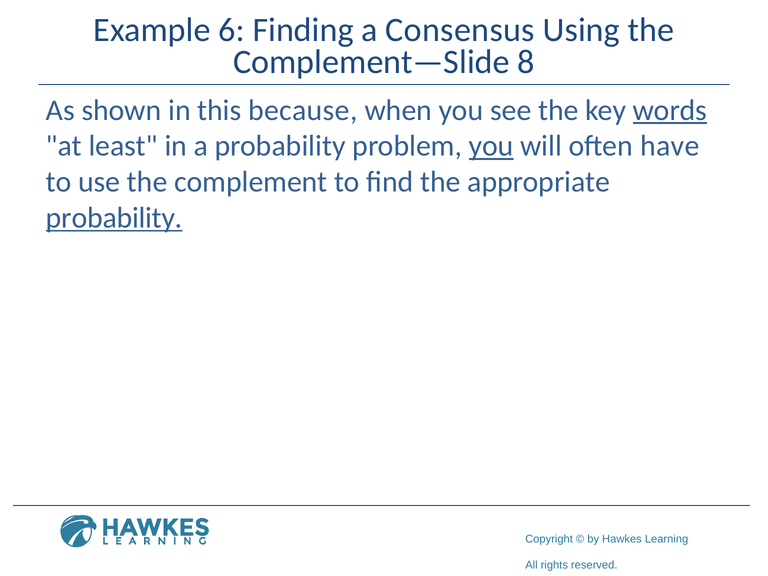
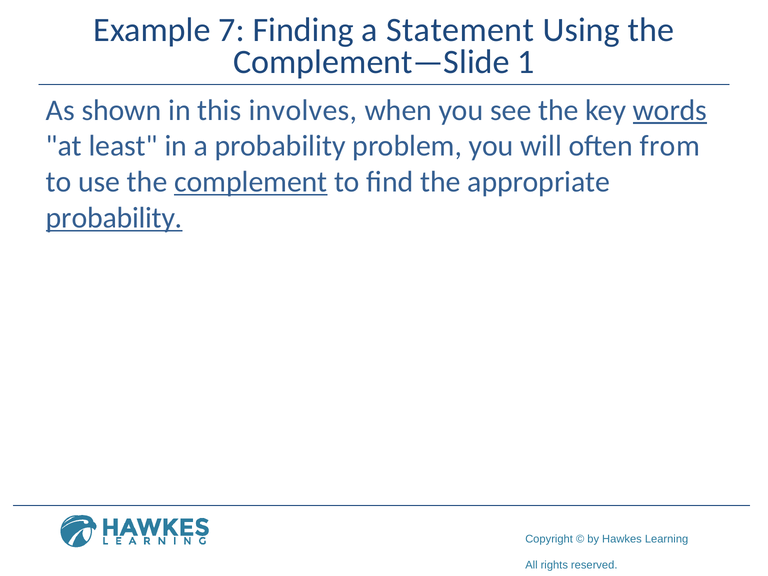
6: 6 -> 7
Consensus: Consensus -> Statement
8: 8 -> 1
because: because -> involves
you at (491, 146) underline: present -> none
have: have -> from
complement underline: none -> present
